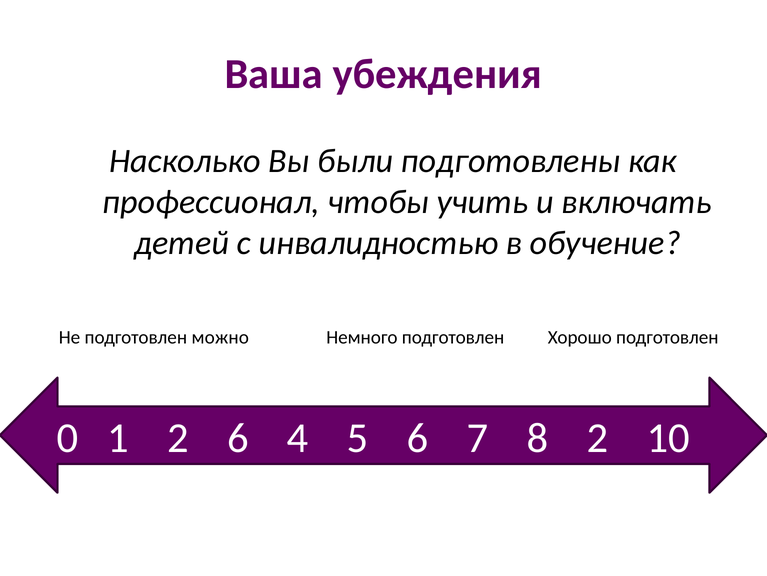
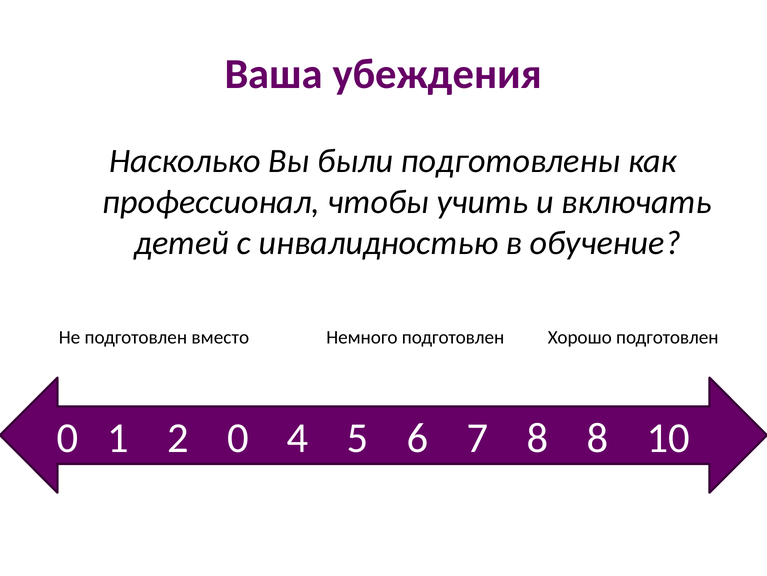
можно: можно -> вместо
2 6: 6 -> 0
8 2: 2 -> 8
